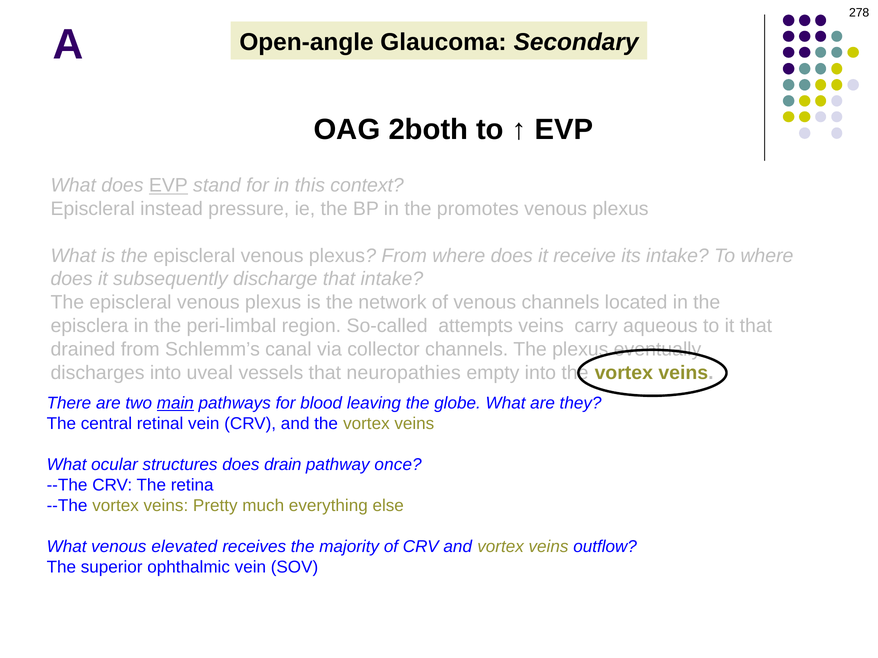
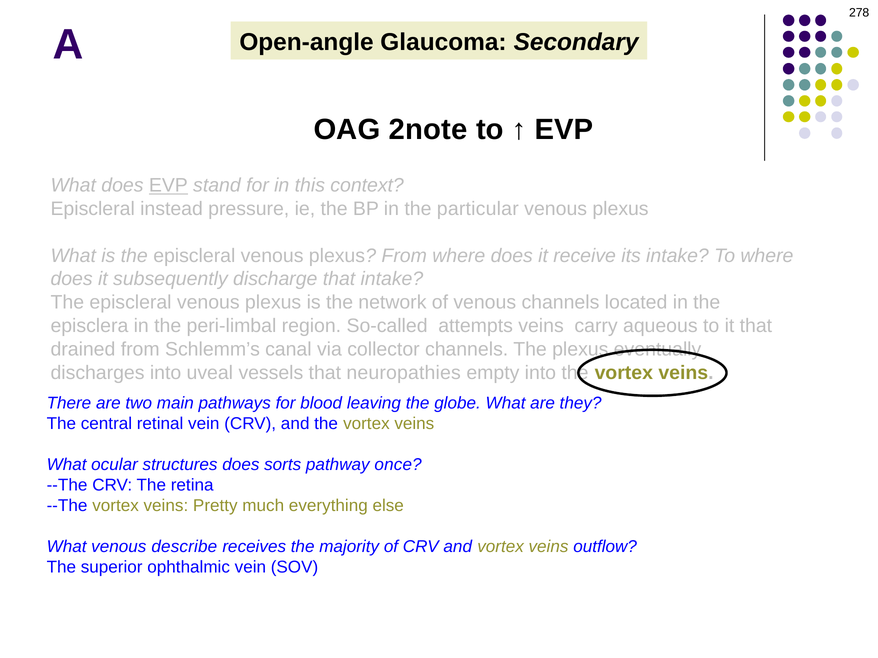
2both: 2both -> 2note
promotes: promotes -> particular
main underline: present -> none
drain: drain -> sorts
elevated: elevated -> describe
